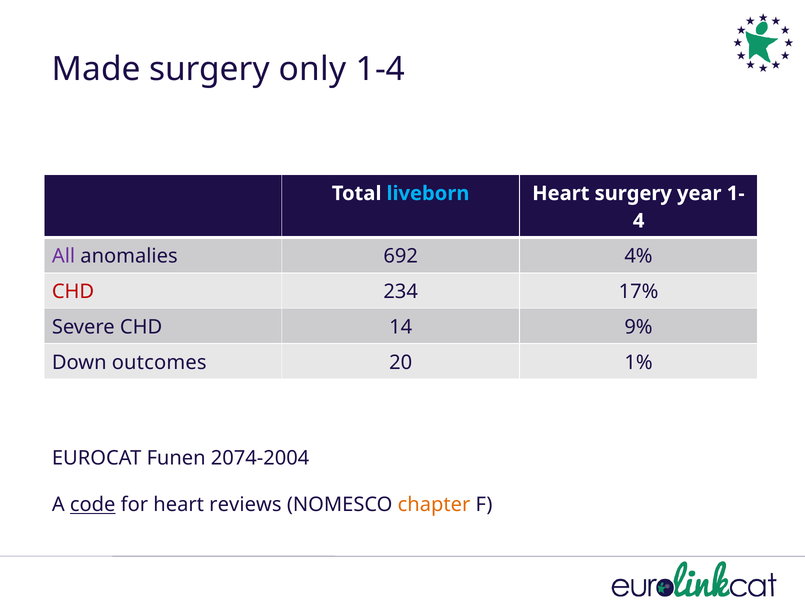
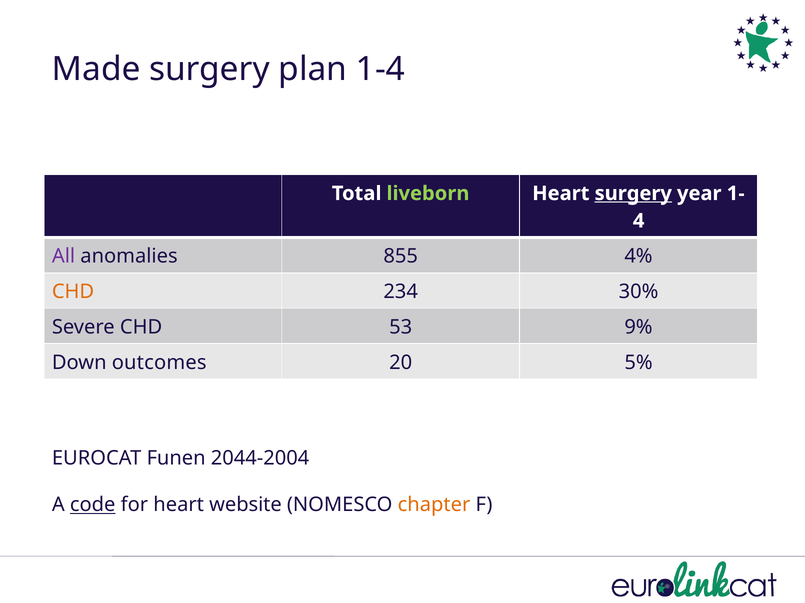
only: only -> plan
liveborn colour: light blue -> light green
surgery at (633, 194) underline: none -> present
692: 692 -> 855
CHD at (73, 292) colour: red -> orange
17%: 17% -> 30%
14: 14 -> 53
1%: 1% -> 5%
2074-2004: 2074-2004 -> 2044-2004
reviews: reviews -> website
